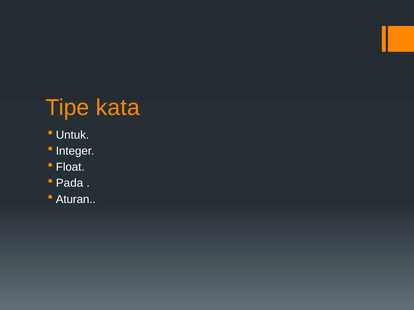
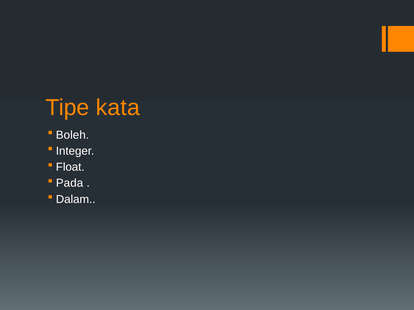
Untuk: Untuk -> Boleh
Aturan: Aturan -> Dalam
